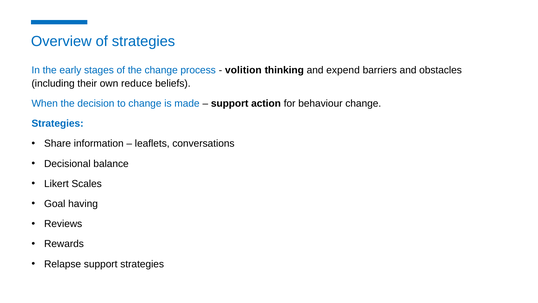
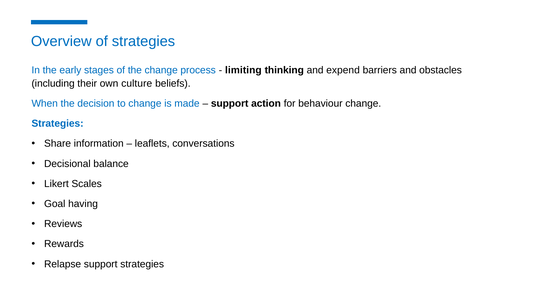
volition: volition -> limiting
reduce: reduce -> culture
